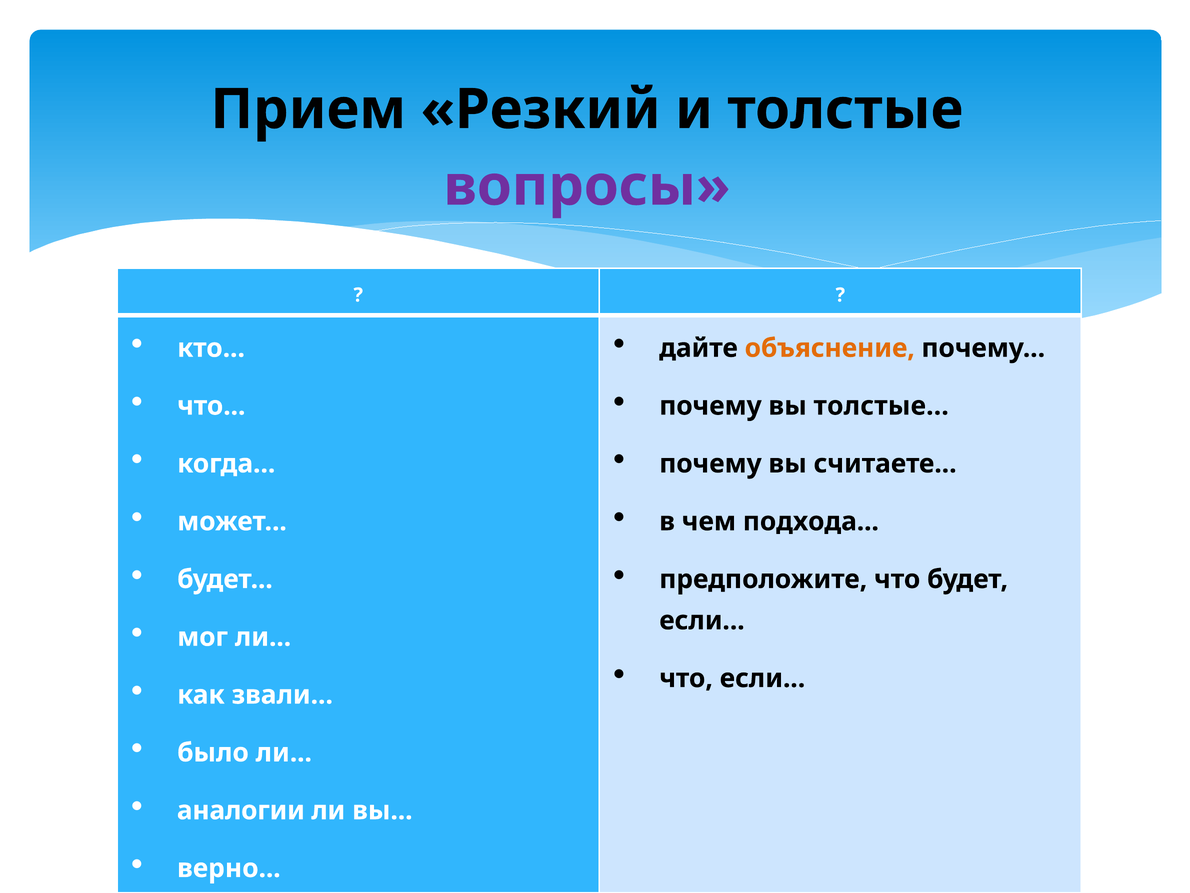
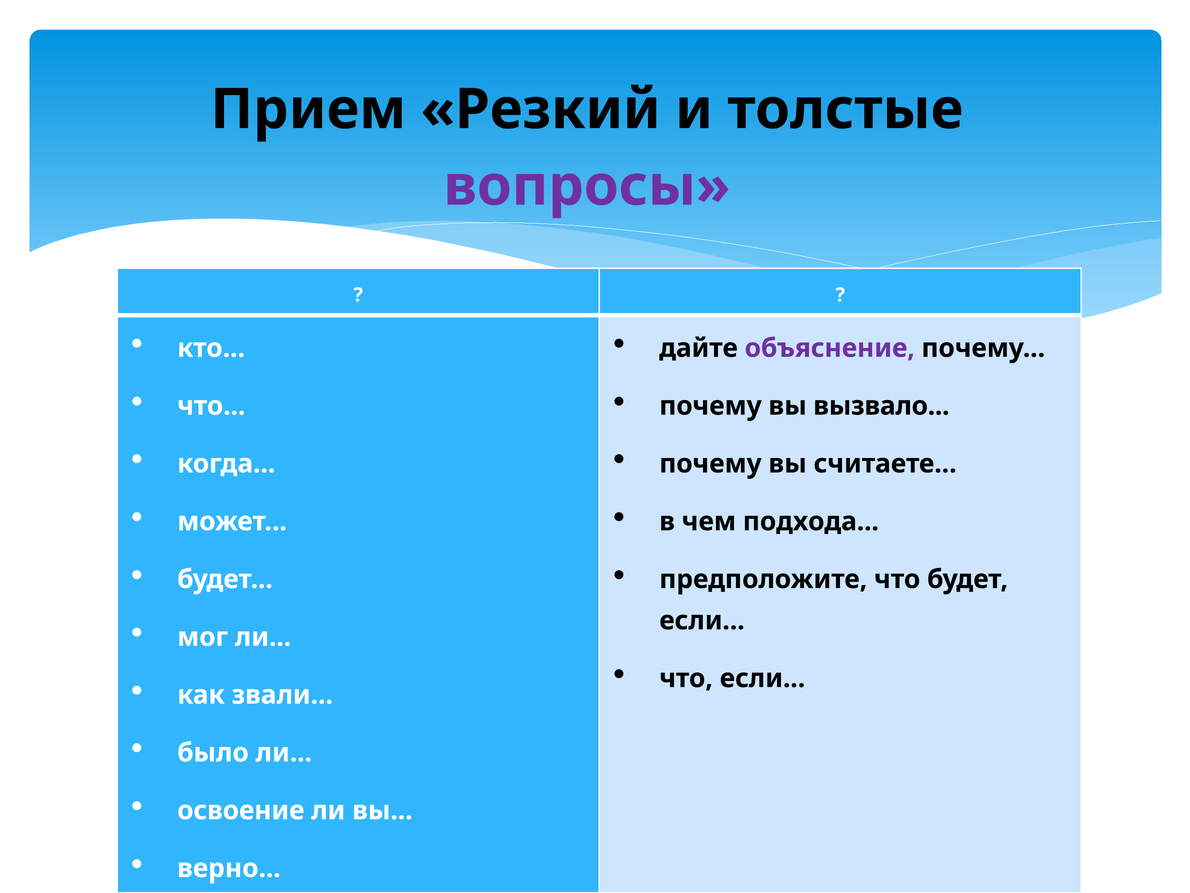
объяснение colour: orange -> purple
вы толстые: толстые -> вызвало
аналогии: аналогии -> освоение
